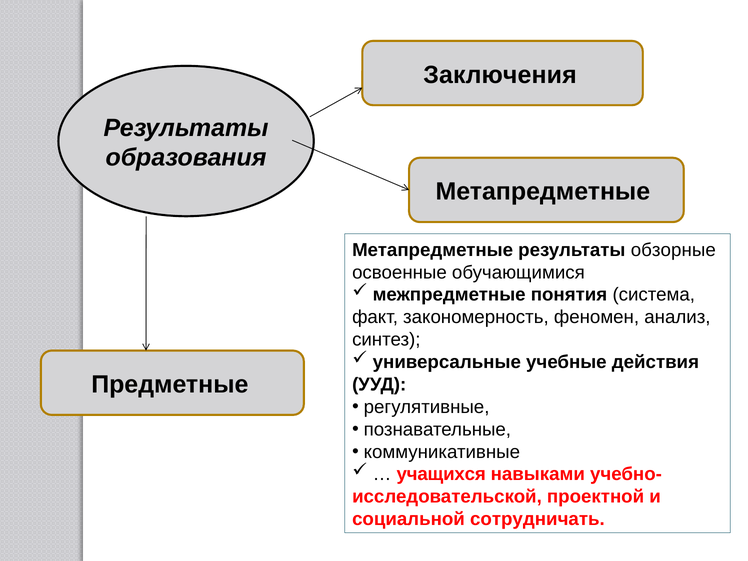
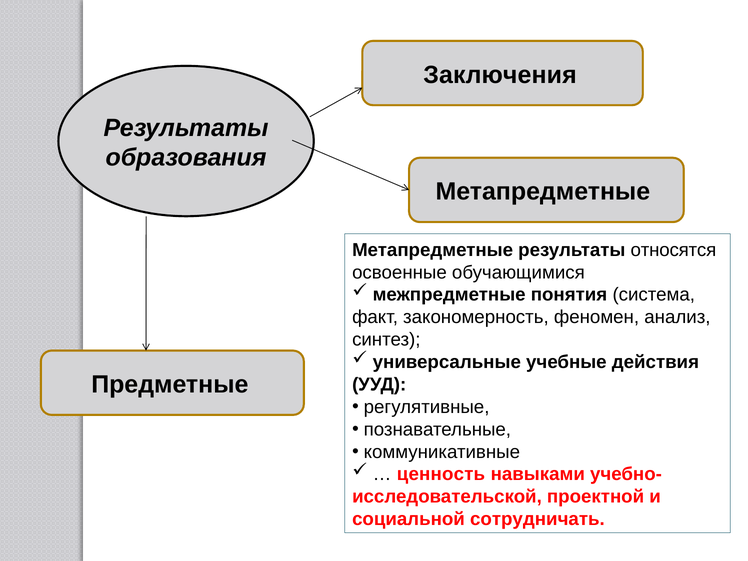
обзорные: обзорные -> относятся
учащихся: учащихся -> ценность
